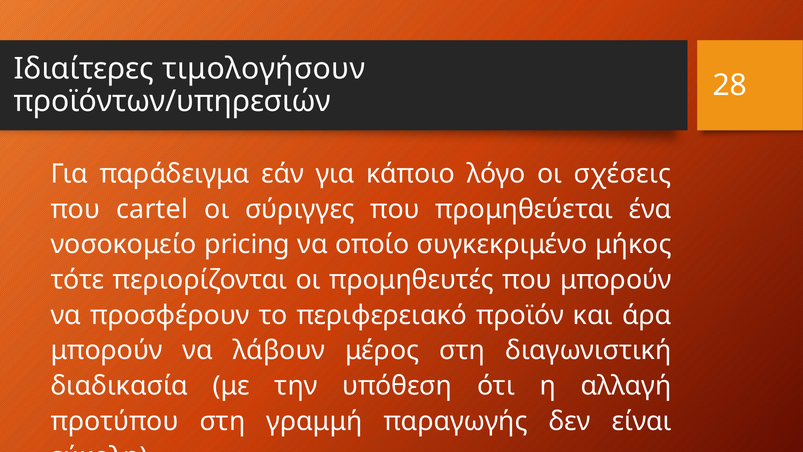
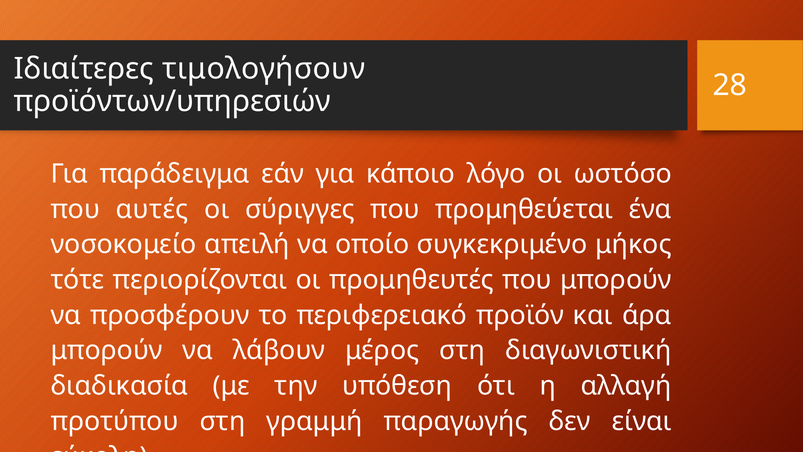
σχέσεις: σχέσεις -> ωστόσο
cartel: cartel -> αυτές
pricing: pricing -> απειλή
